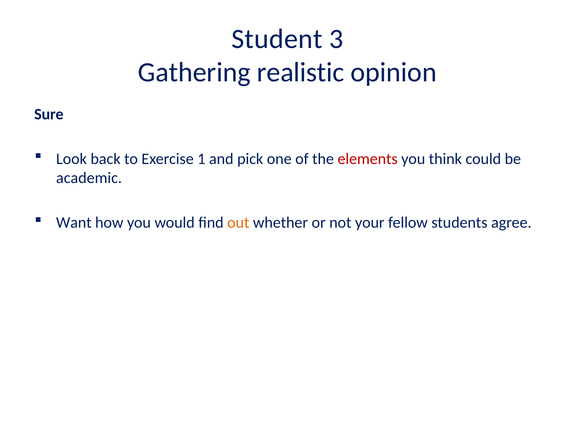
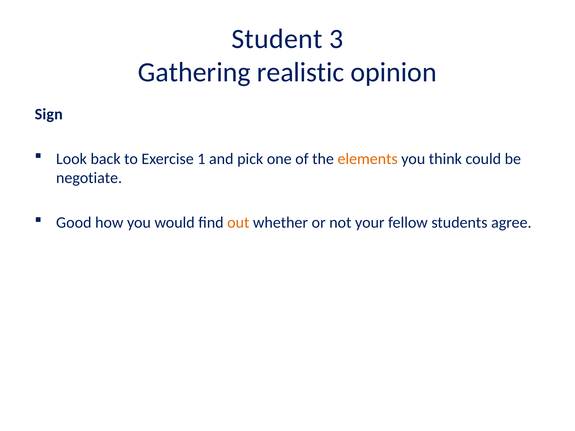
Sure: Sure -> Sign
elements colour: red -> orange
academic: academic -> negotiate
Want: Want -> Good
